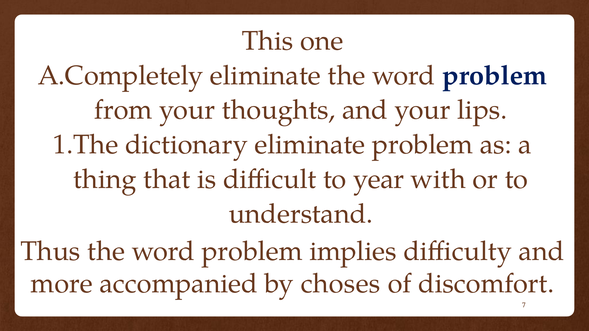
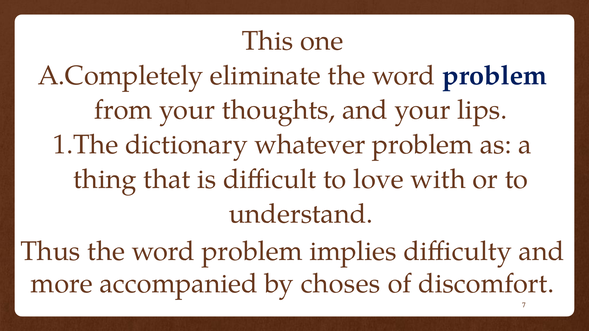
dictionary eliminate: eliminate -> whatever
year: year -> love
